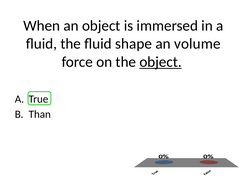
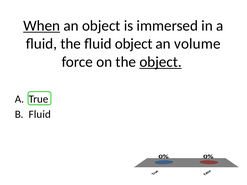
When underline: none -> present
fluid shape: shape -> object
Than at (40, 115): Than -> Fluid
